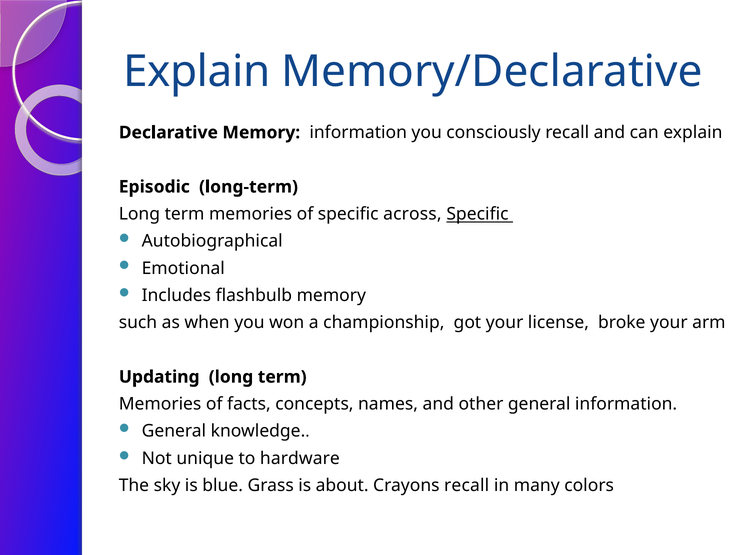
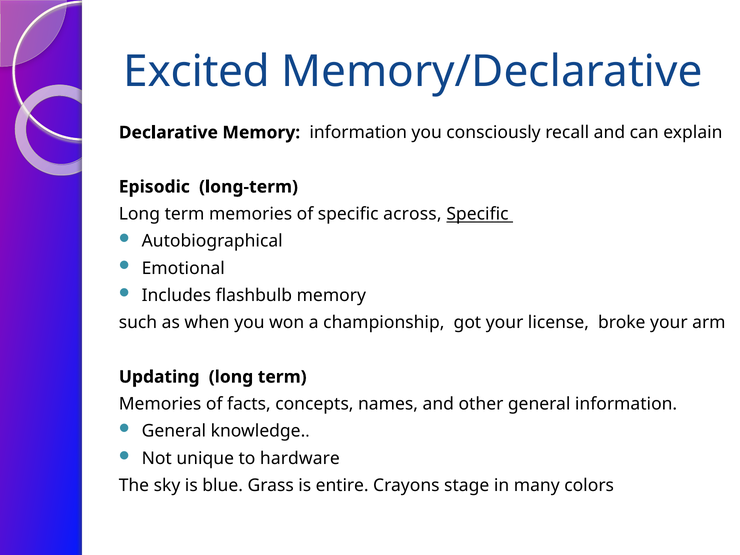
Explain at (197, 72): Explain -> Excited
about: about -> entire
Crayons recall: recall -> stage
